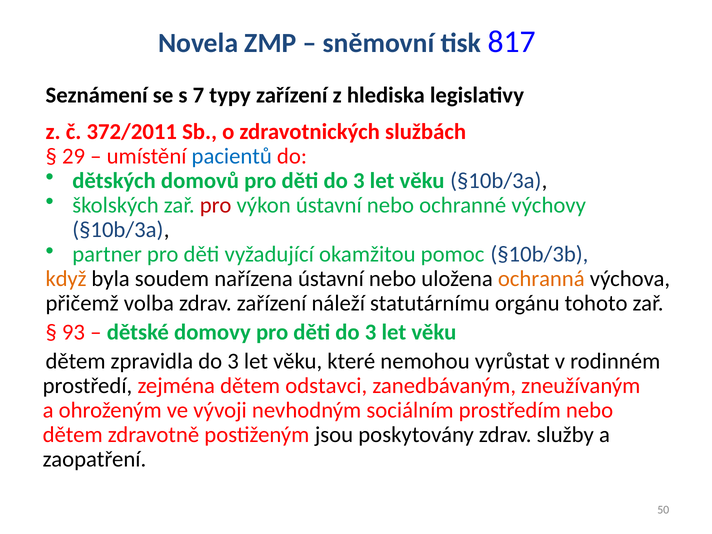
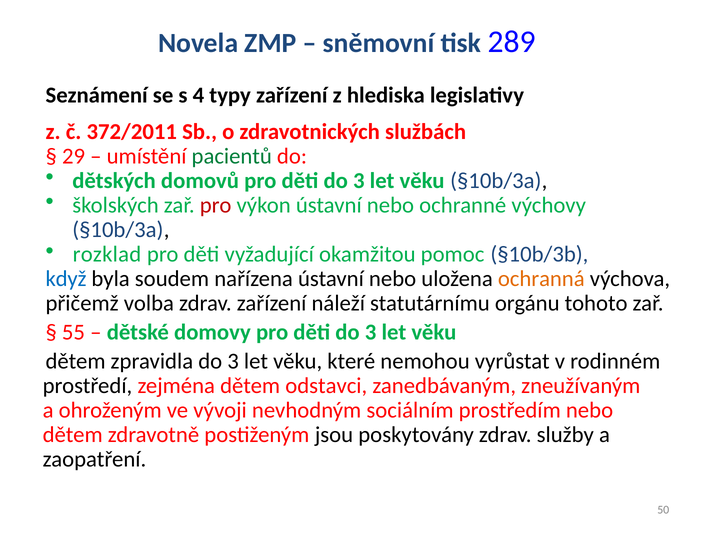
817: 817 -> 289
7: 7 -> 4
pacientů colour: blue -> green
partner: partner -> rozklad
když colour: orange -> blue
93: 93 -> 55
